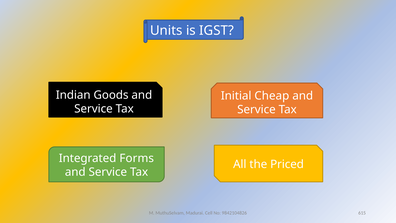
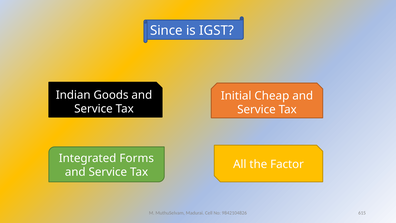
Units: Units -> Since
Priced: Priced -> Factor
